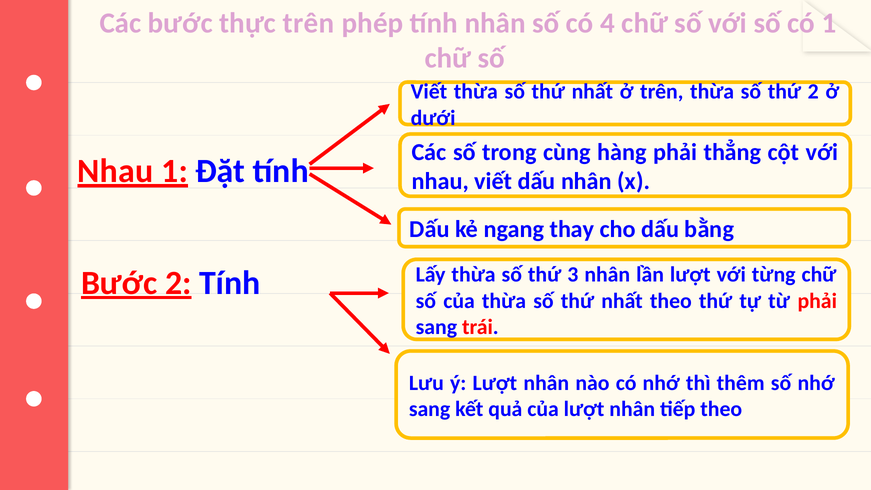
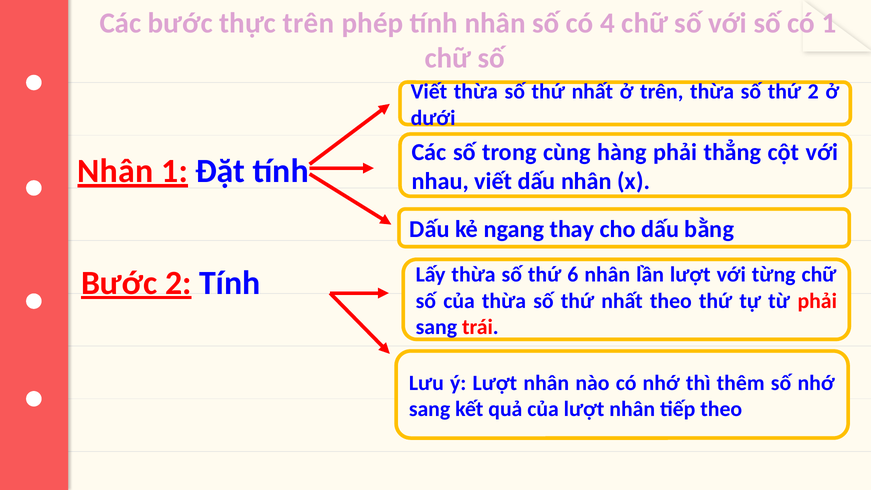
Nhau at (115, 171): Nhau -> Nhân
3: 3 -> 6
